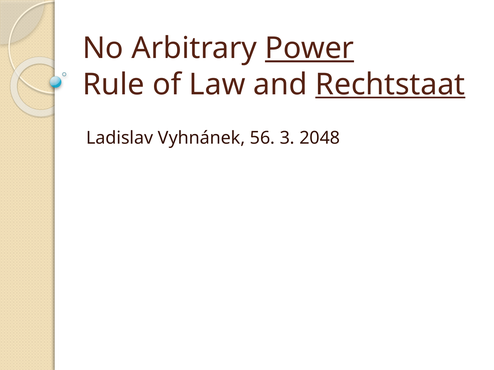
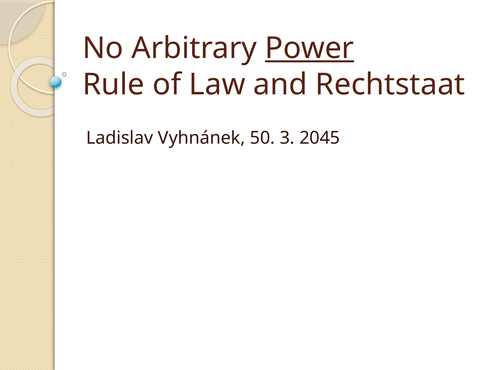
Rechtstaat underline: present -> none
56: 56 -> 50
2048: 2048 -> 2045
